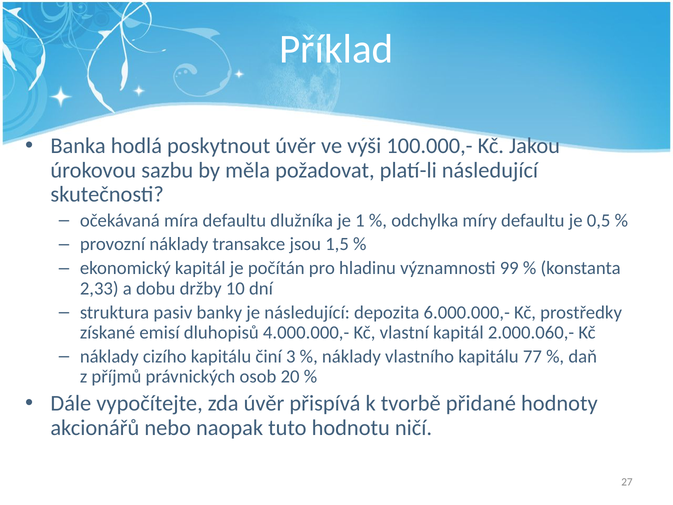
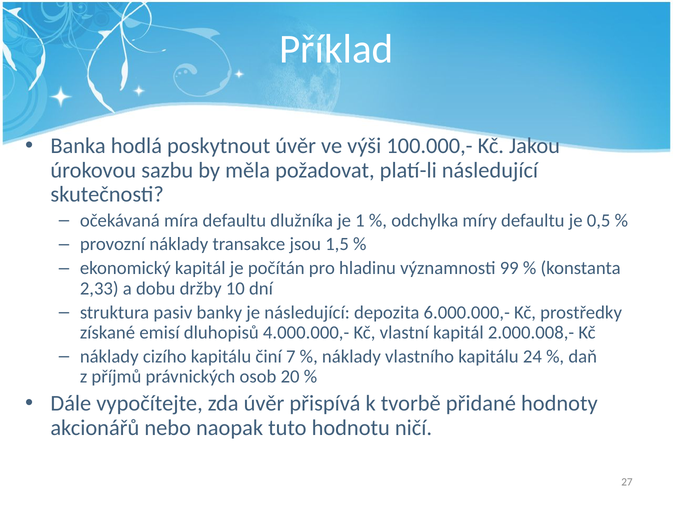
2.000.060,-: 2.000.060,- -> 2.000.008,-
3: 3 -> 7
77: 77 -> 24
